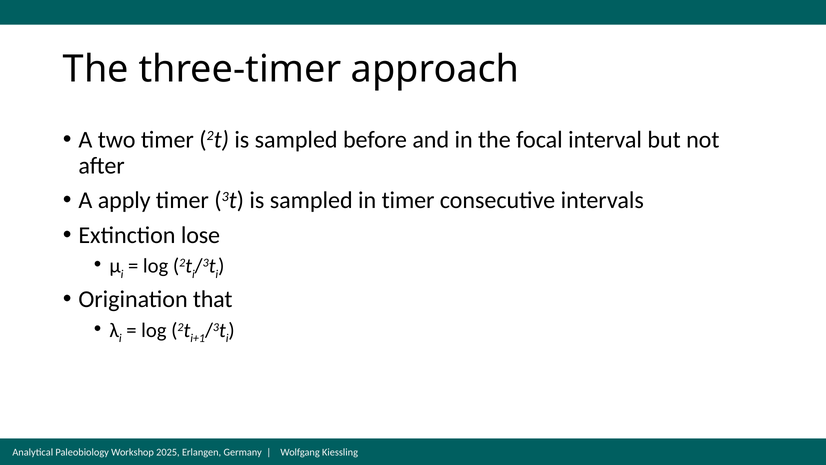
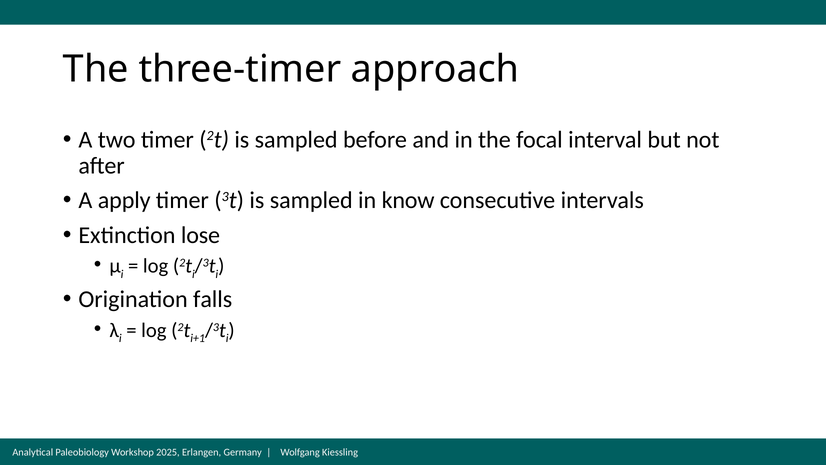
in timer: timer -> know
that: that -> falls
